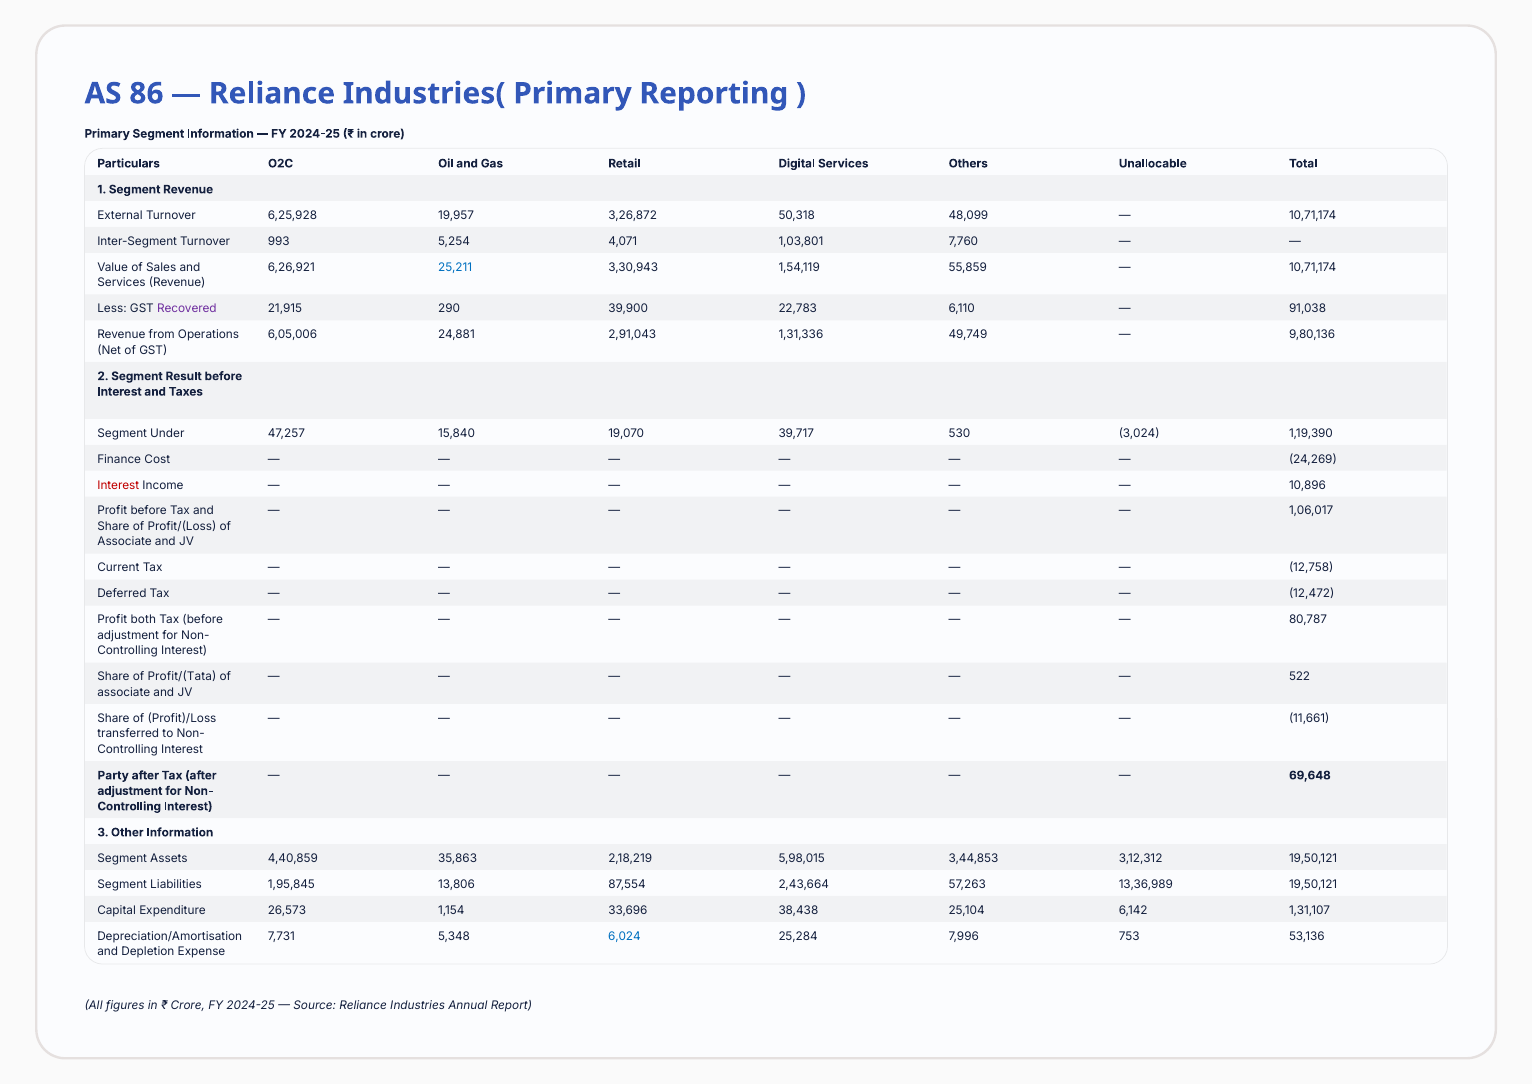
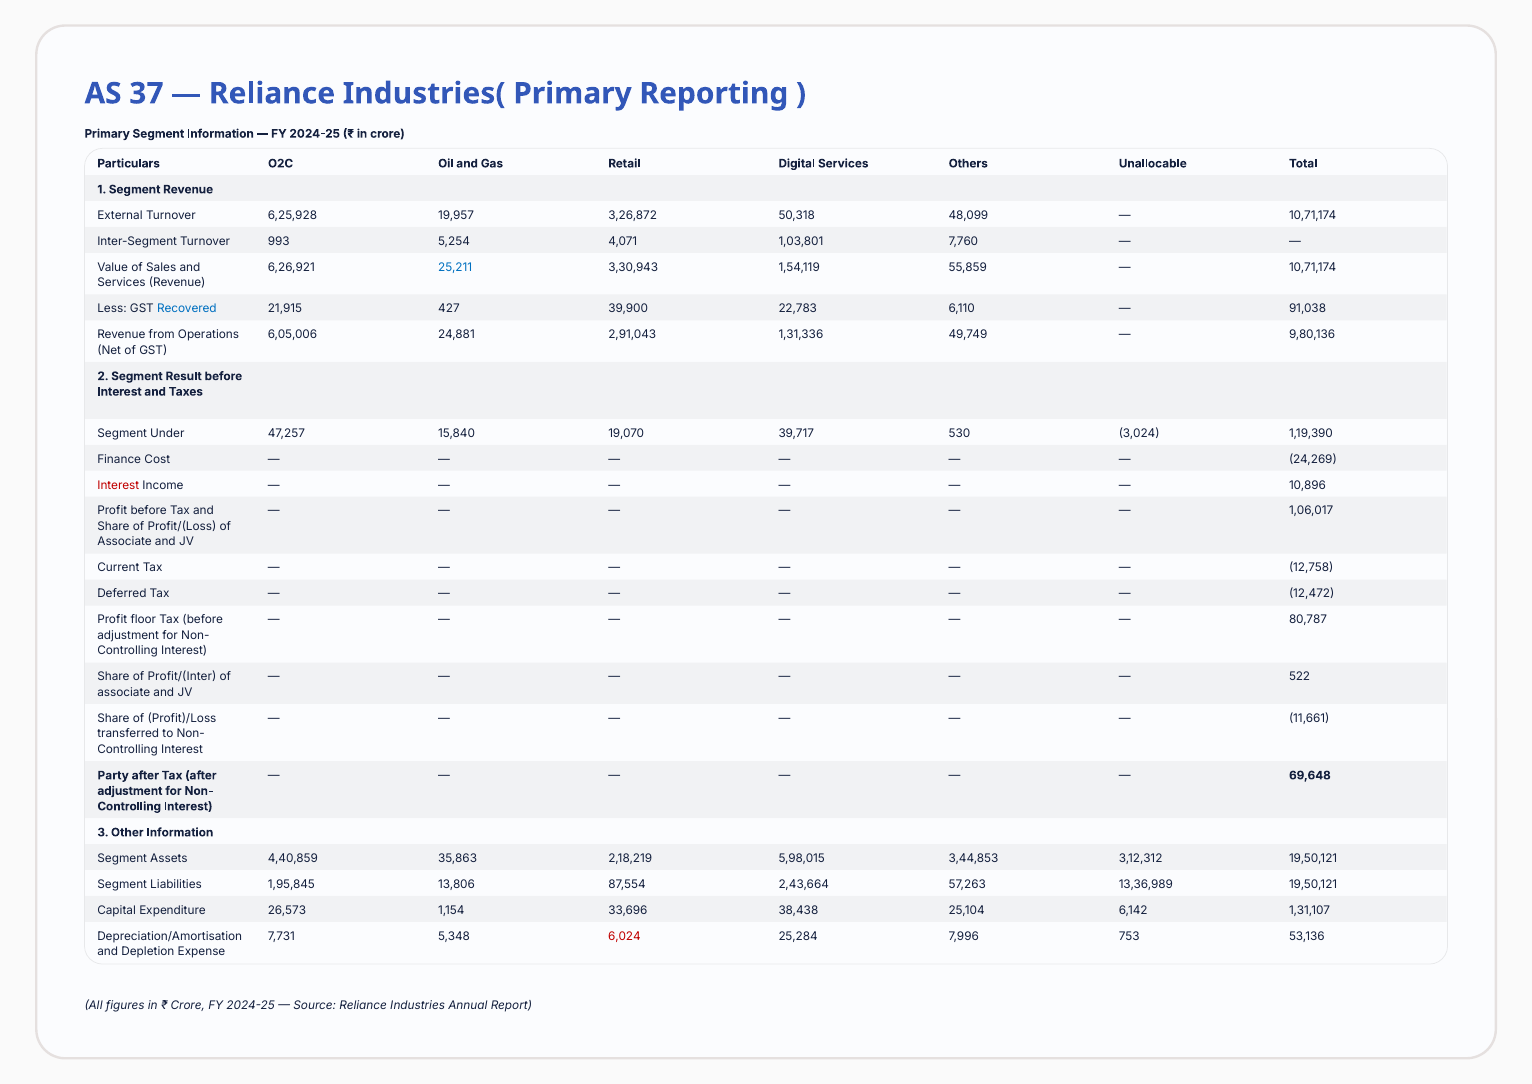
86: 86 -> 37
Recovered colour: purple -> blue
290: 290 -> 427
both: both -> floor
Profit/(Tata: Profit/(Tata -> Profit/(Inter
6,024 colour: blue -> red
